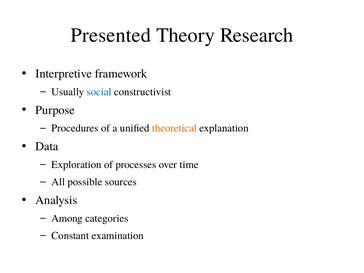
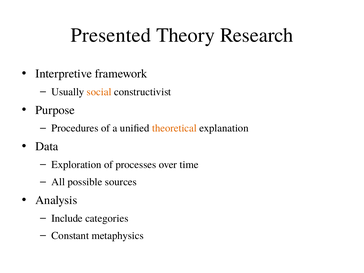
social colour: blue -> orange
Among: Among -> Include
examination: examination -> metaphysics
